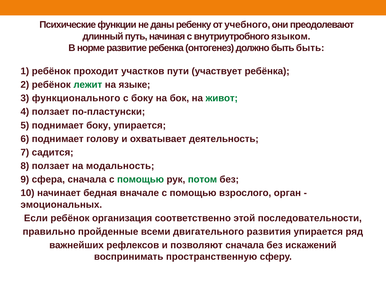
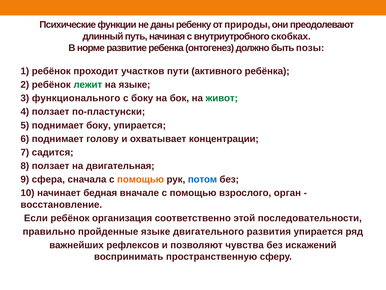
учебного: учебного -> природы
языком: языком -> скобках
быть быть: быть -> позы
участвует: участвует -> активного
деятельность: деятельность -> концентрации
модальность: модальность -> двигательная
помощью at (141, 179) colour: green -> orange
потом colour: green -> blue
эмоциональных: эмоциональных -> восстановление
пройденные всеми: всеми -> языке
позволяют сначала: сначала -> чувства
